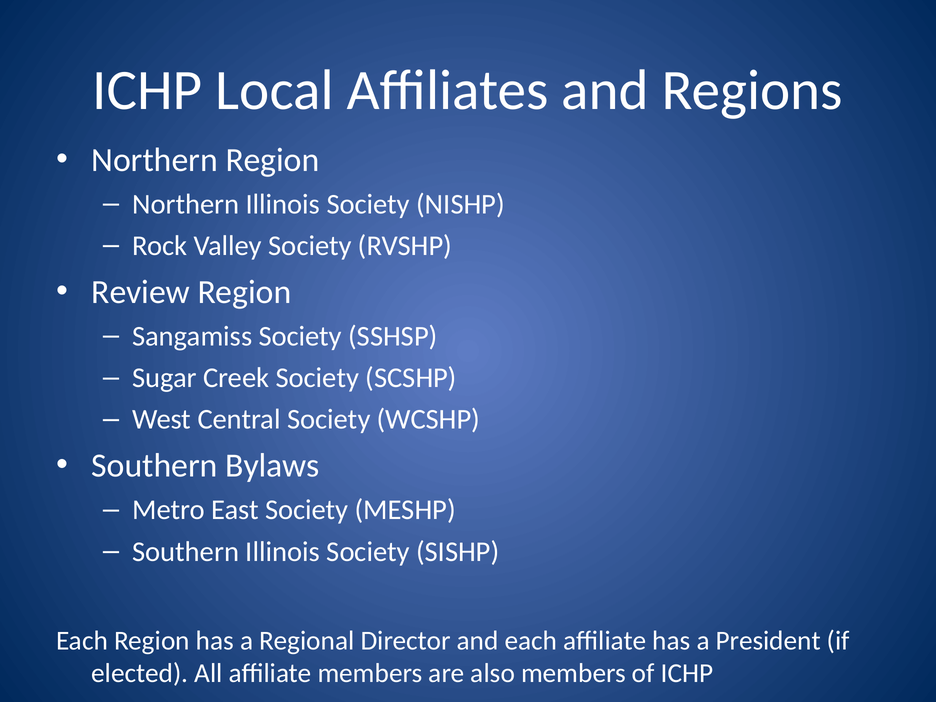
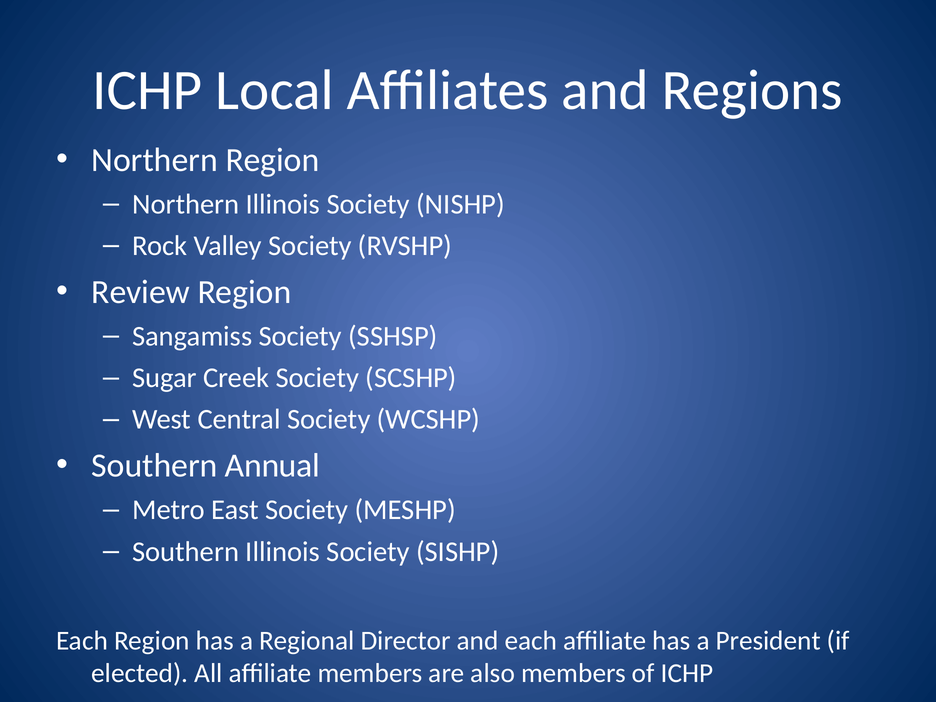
Bylaws: Bylaws -> Annual
